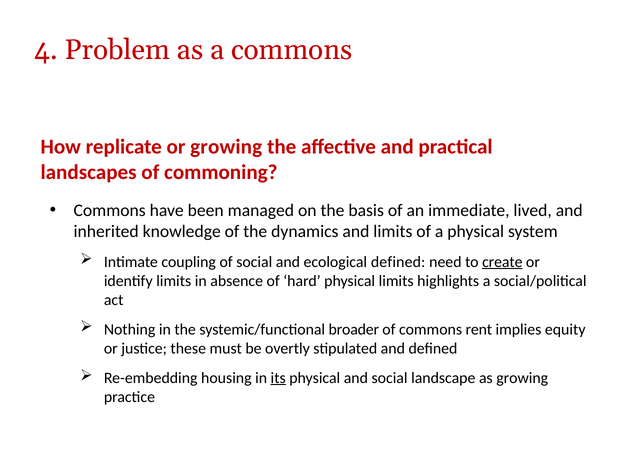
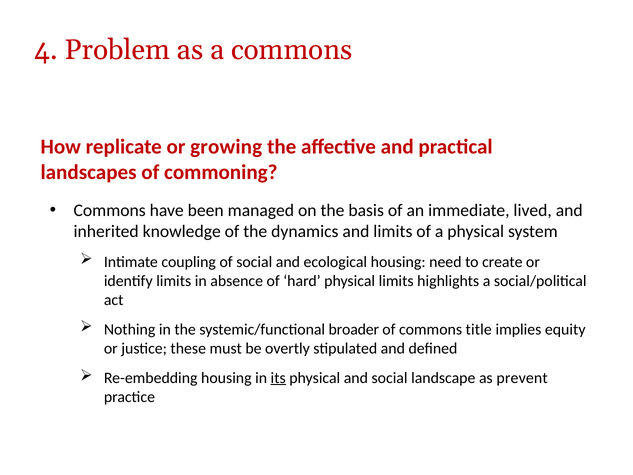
ecological defined: defined -> housing
create underline: present -> none
rent: rent -> title
as growing: growing -> prevent
